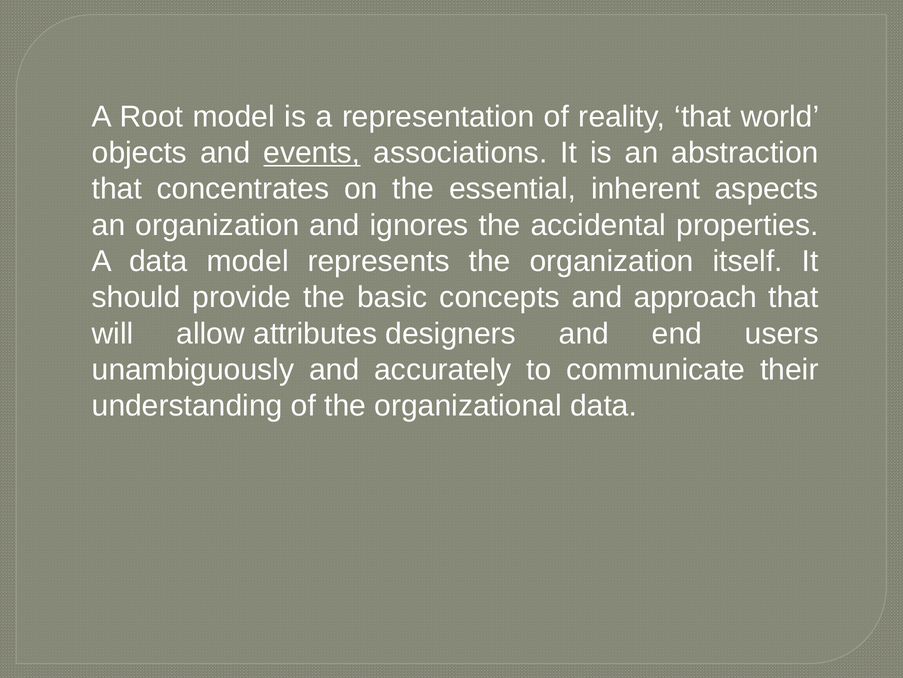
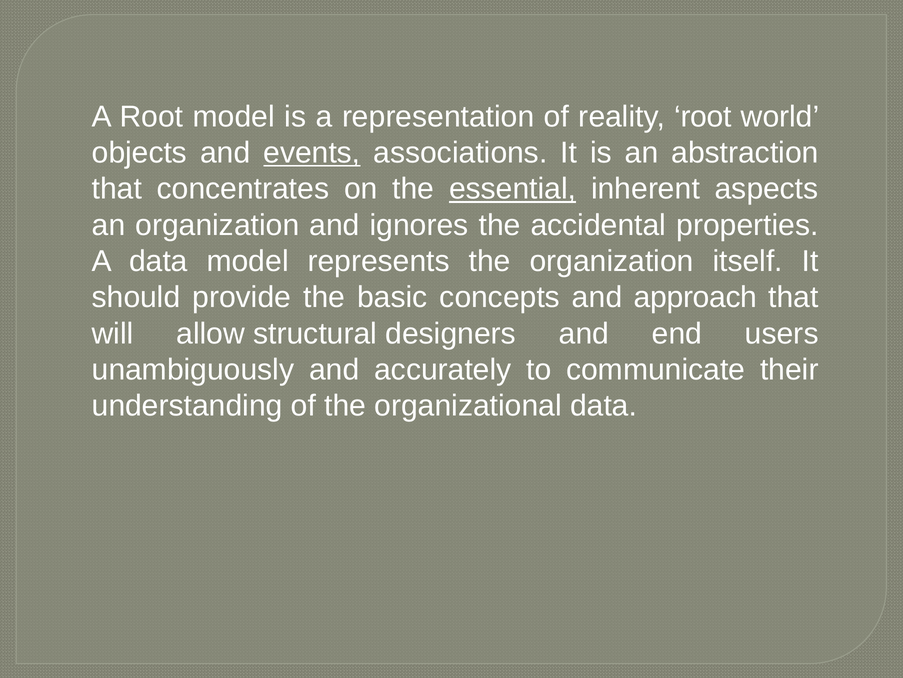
reality that: that -> root
essential underline: none -> present
attributes: attributes -> structural
